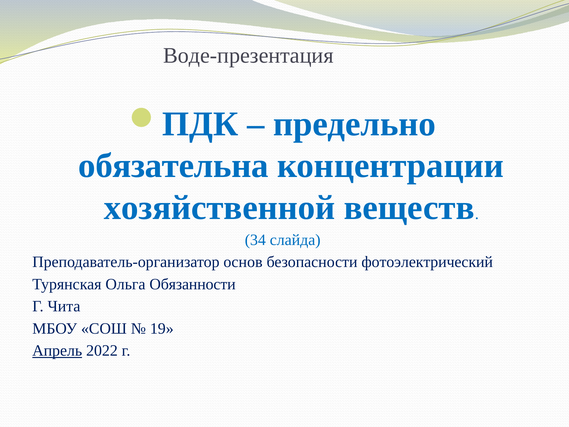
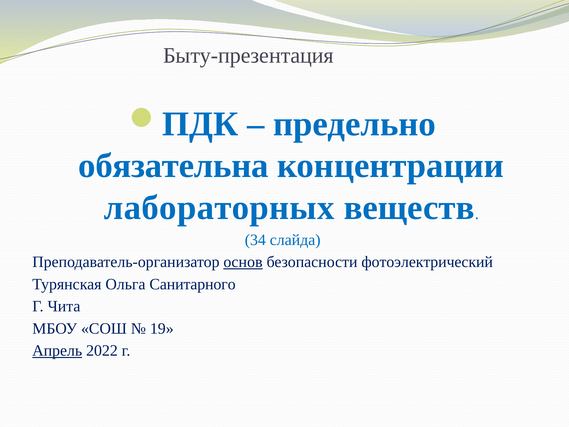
Воде-презентация: Воде-презентация -> Быту-презентация
хозяйственной: хозяйственной -> лабораторных
основ underline: none -> present
Обязанности: Обязанности -> Санитарного
